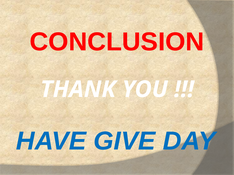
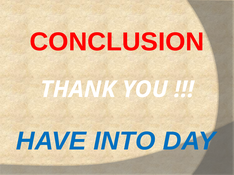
GIVE: GIVE -> INTO
